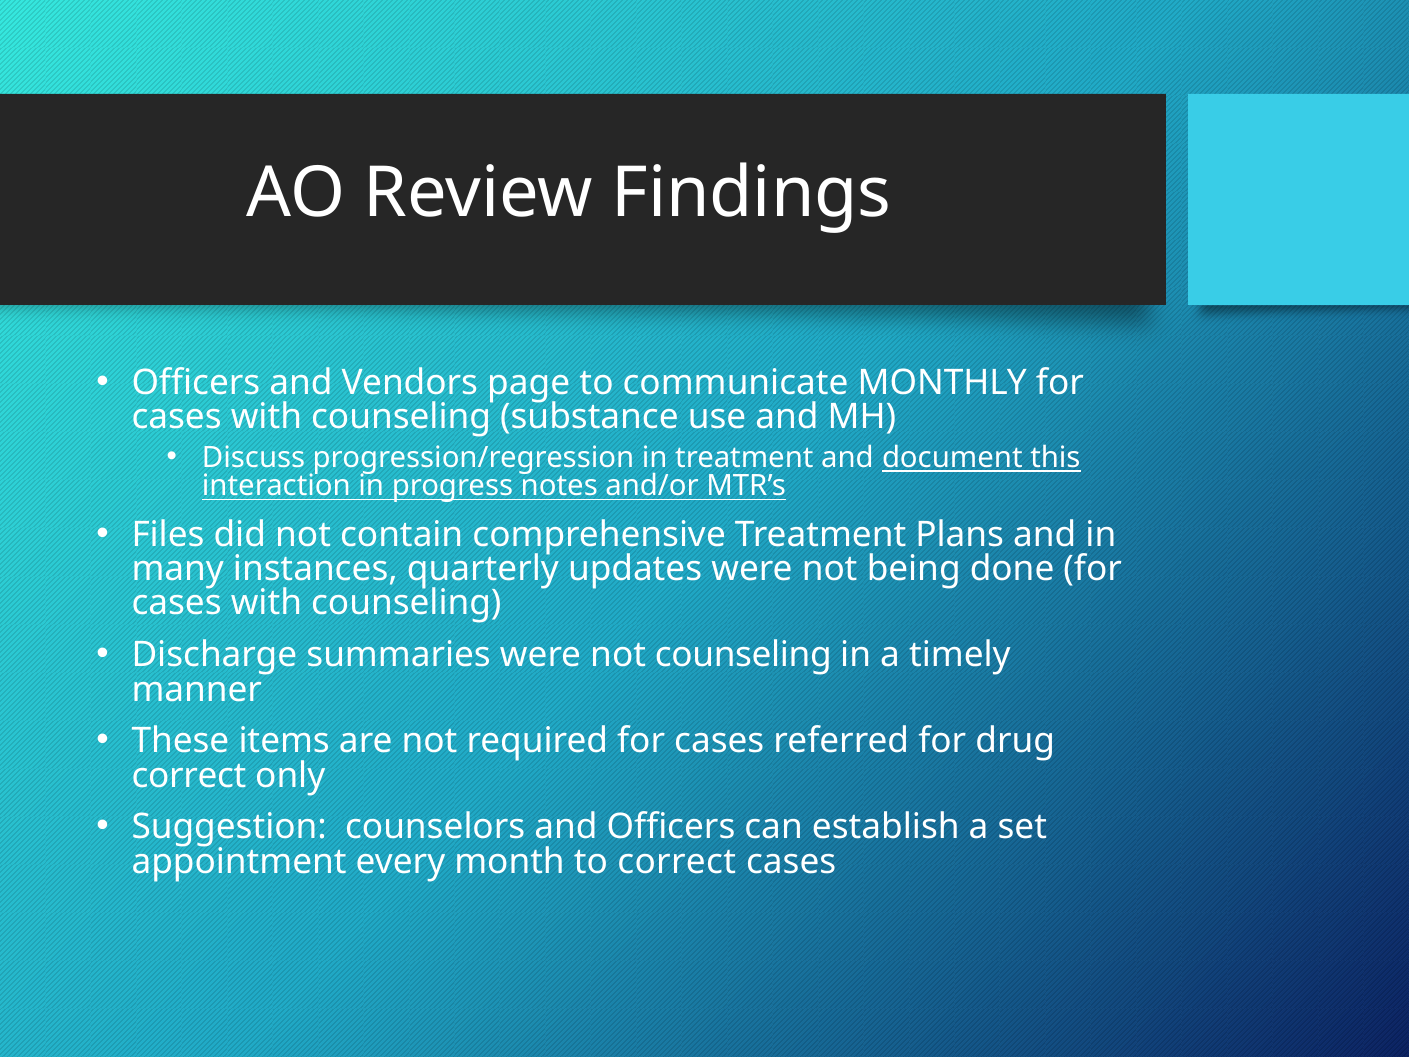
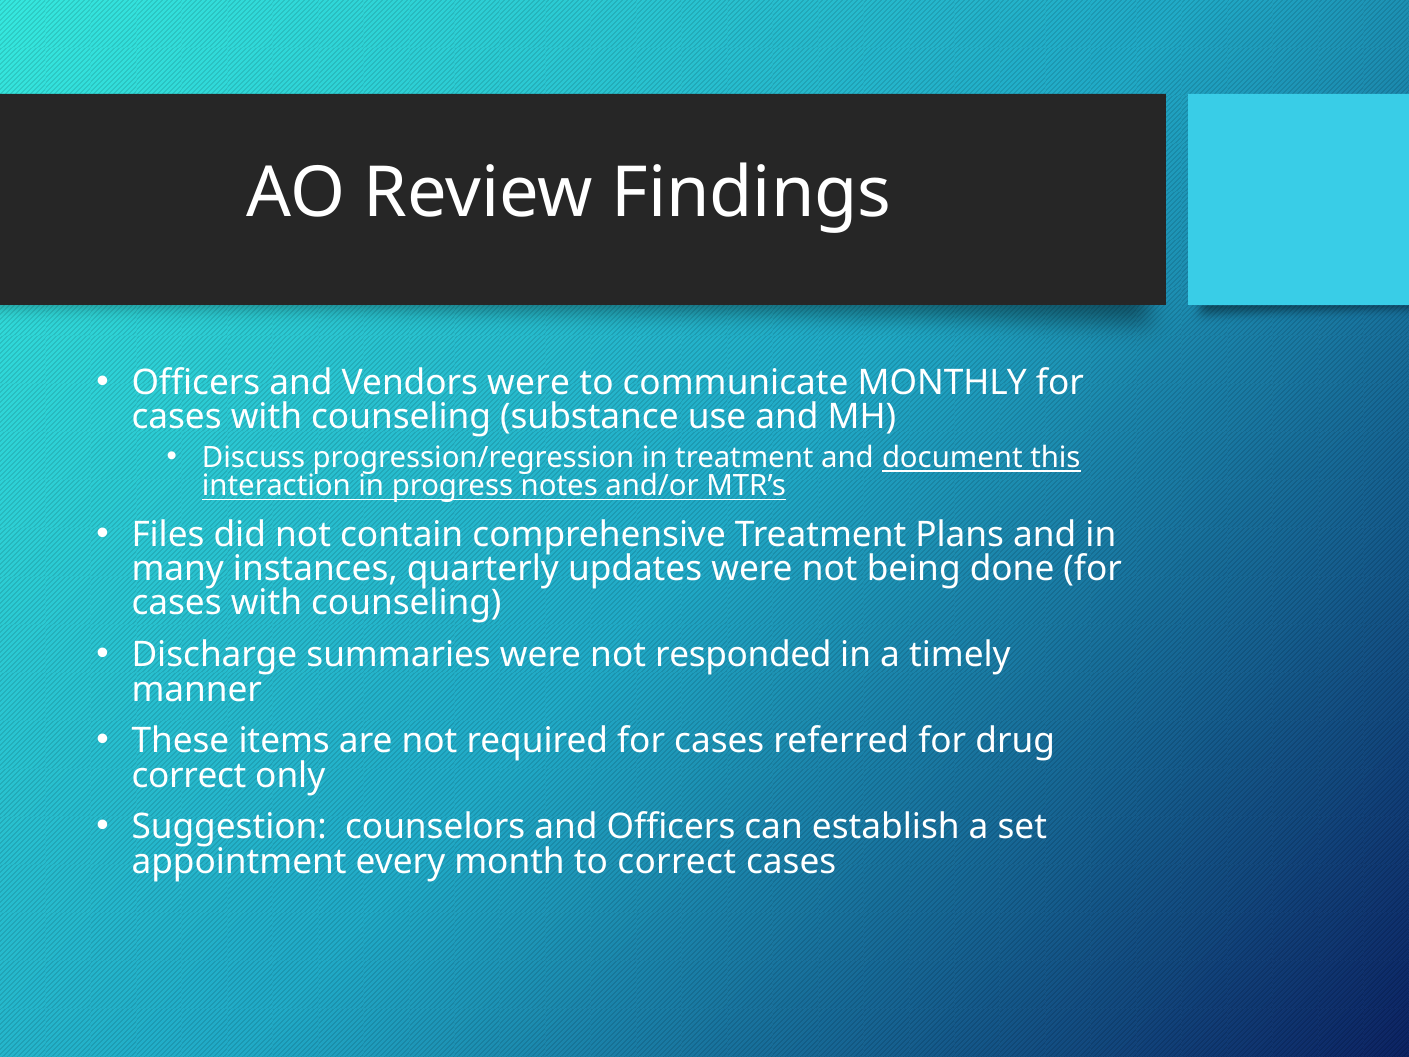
Vendors page: page -> were
not counseling: counseling -> responded
